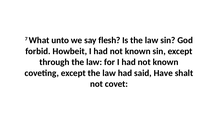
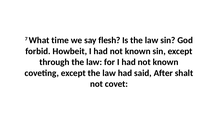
unto: unto -> time
Have: Have -> After
